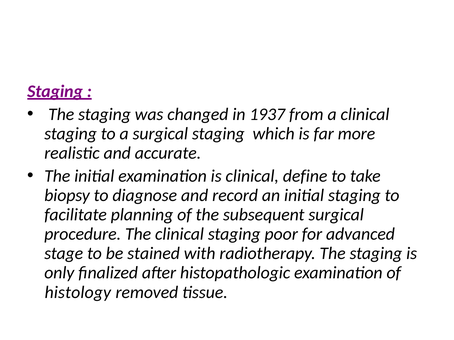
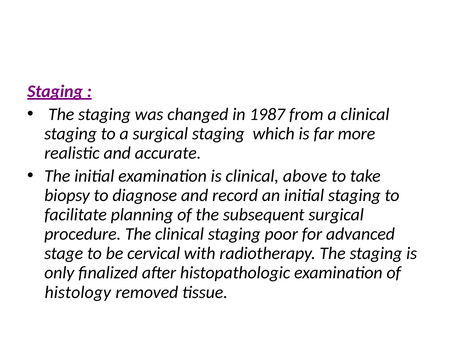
1937: 1937 -> 1987
define: define -> above
stained: stained -> cervical
